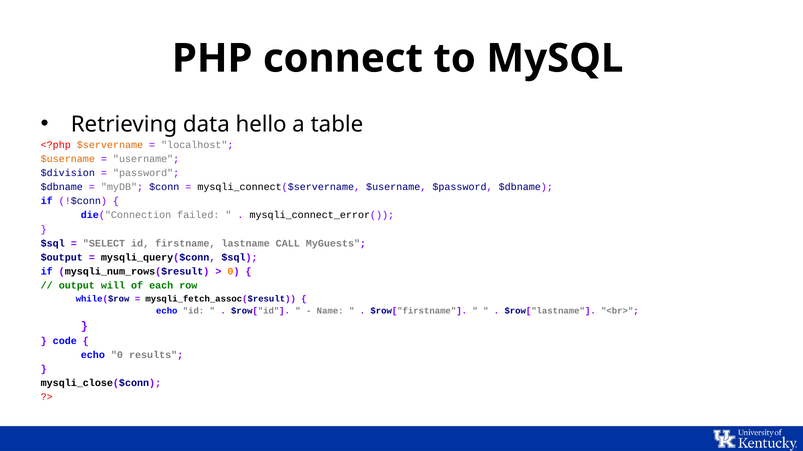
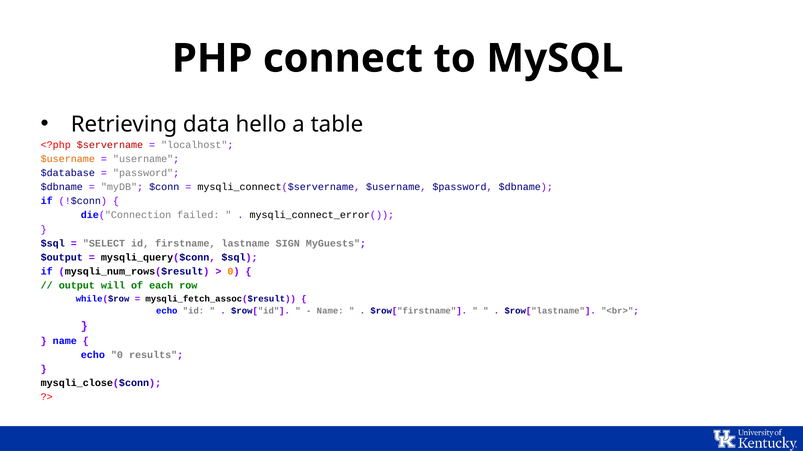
$servername colour: orange -> red
$division: $division -> $database
CALL: CALL -> SIGN
code at (65, 341): code -> name
